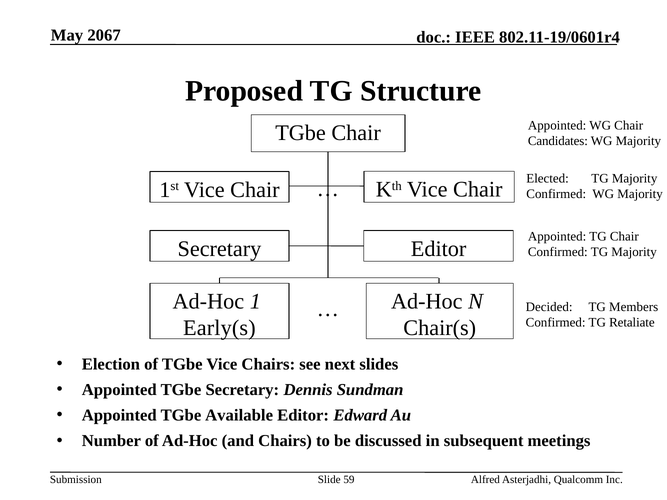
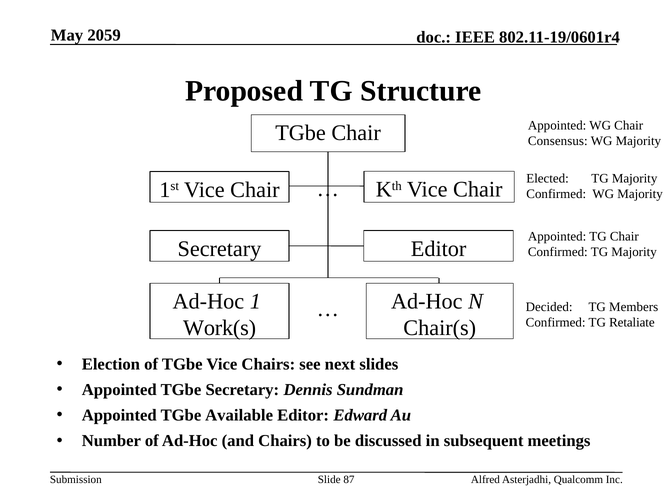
2067: 2067 -> 2059
Candidates: Candidates -> Consensus
Early(s: Early(s -> Work(s
59: 59 -> 87
